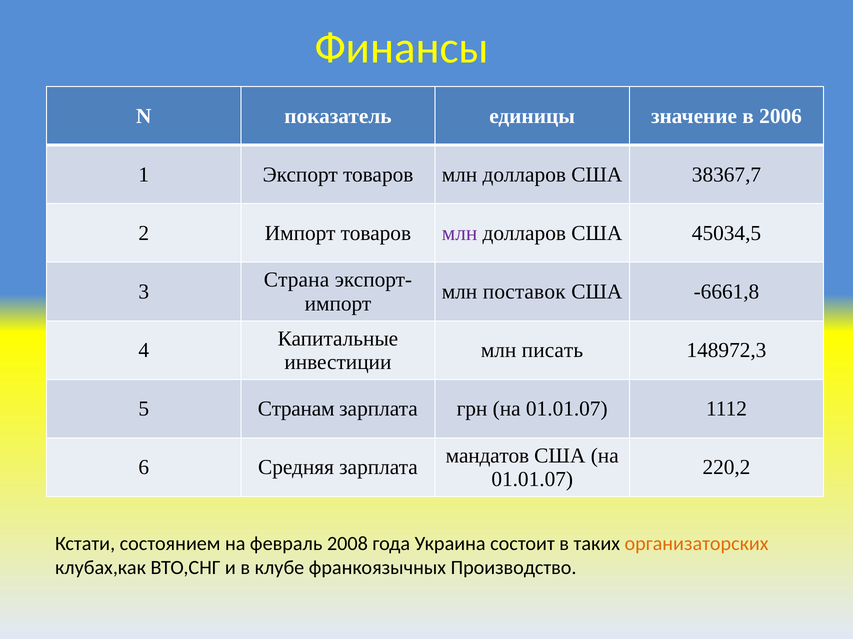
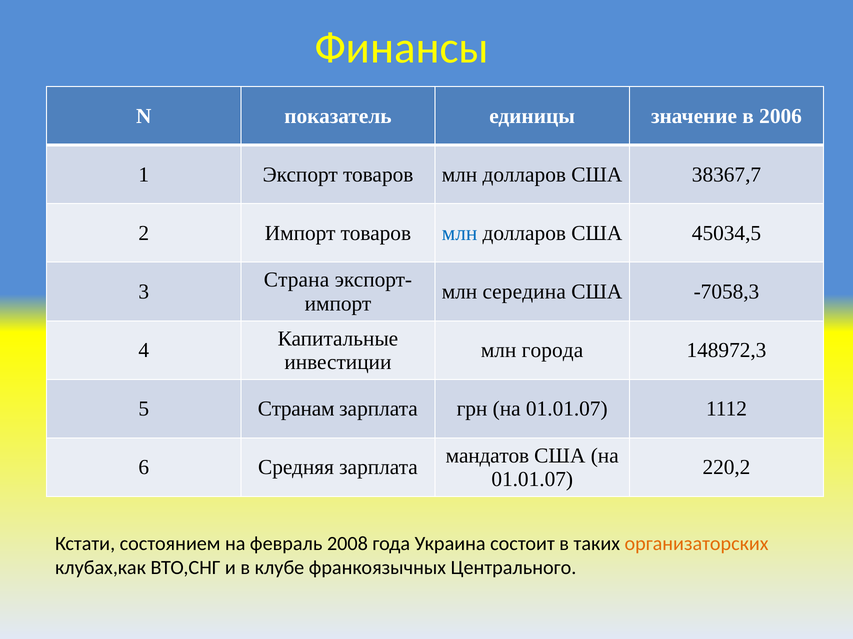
млн at (460, 233) colour: purple -> blue
поставок: поставок -> середина
-6661,8: -6661,8 -> -7058,3
писать: писать -> города
Производство: Производство -> Центрального
